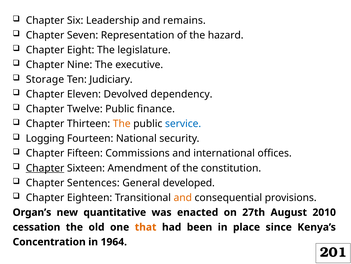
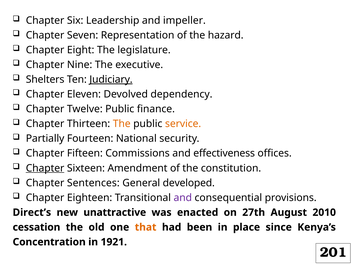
remains: remains -> impeller
Storage: Storage -> Shelters
Judiciary underline: none -> present
service colour: blue -> orange
Logging: Logging -> Partially
international: international -> effectiveness
and at (183, 197) colour: orange -> purple
Organ’s: Organ’s -> Direct’s
quantitative: quantitative -> unattractive
1964: 1964 -> 1921
